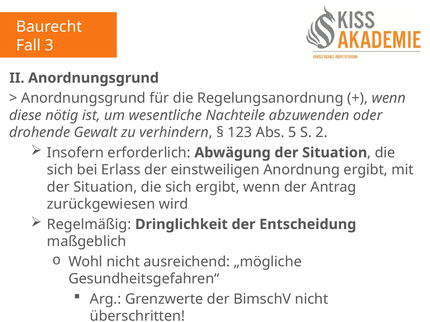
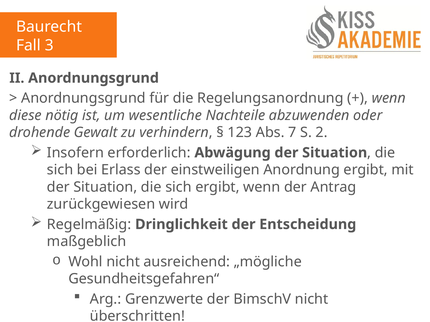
5: 5 -> 7
